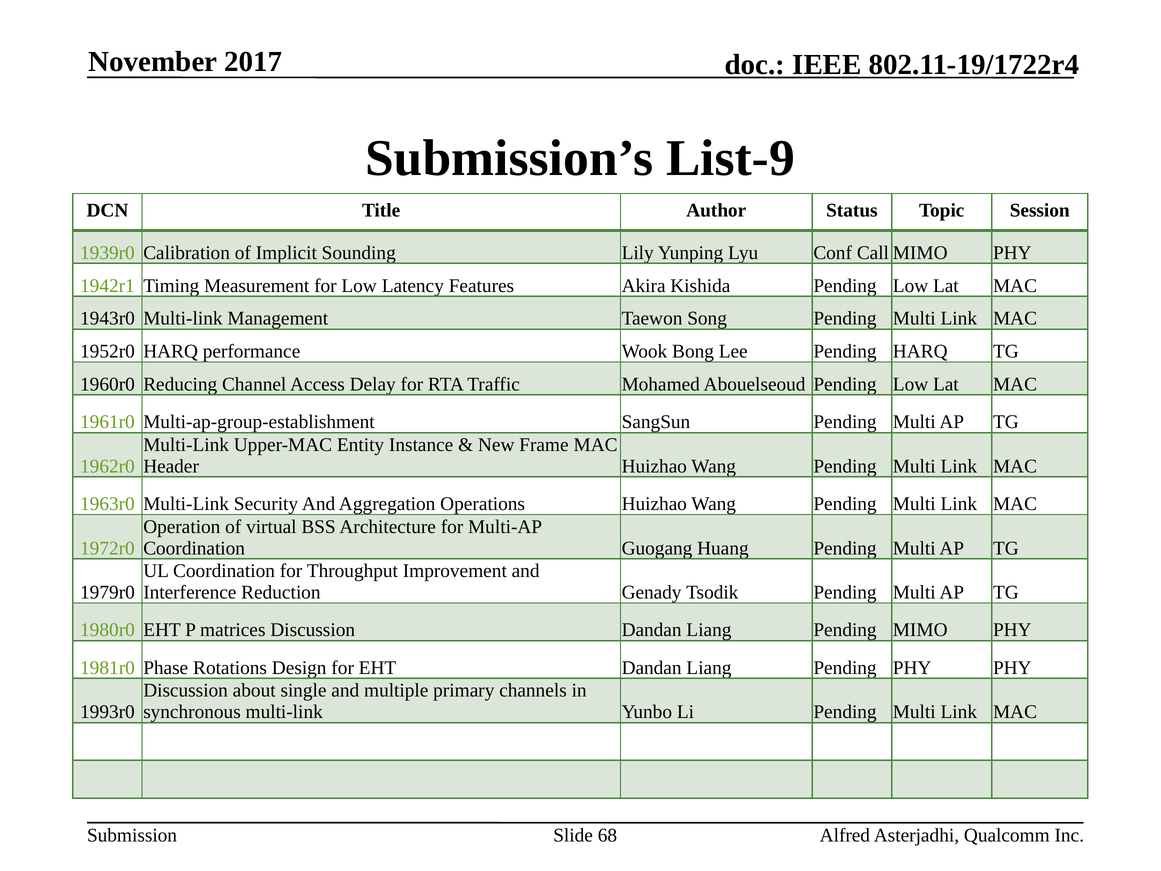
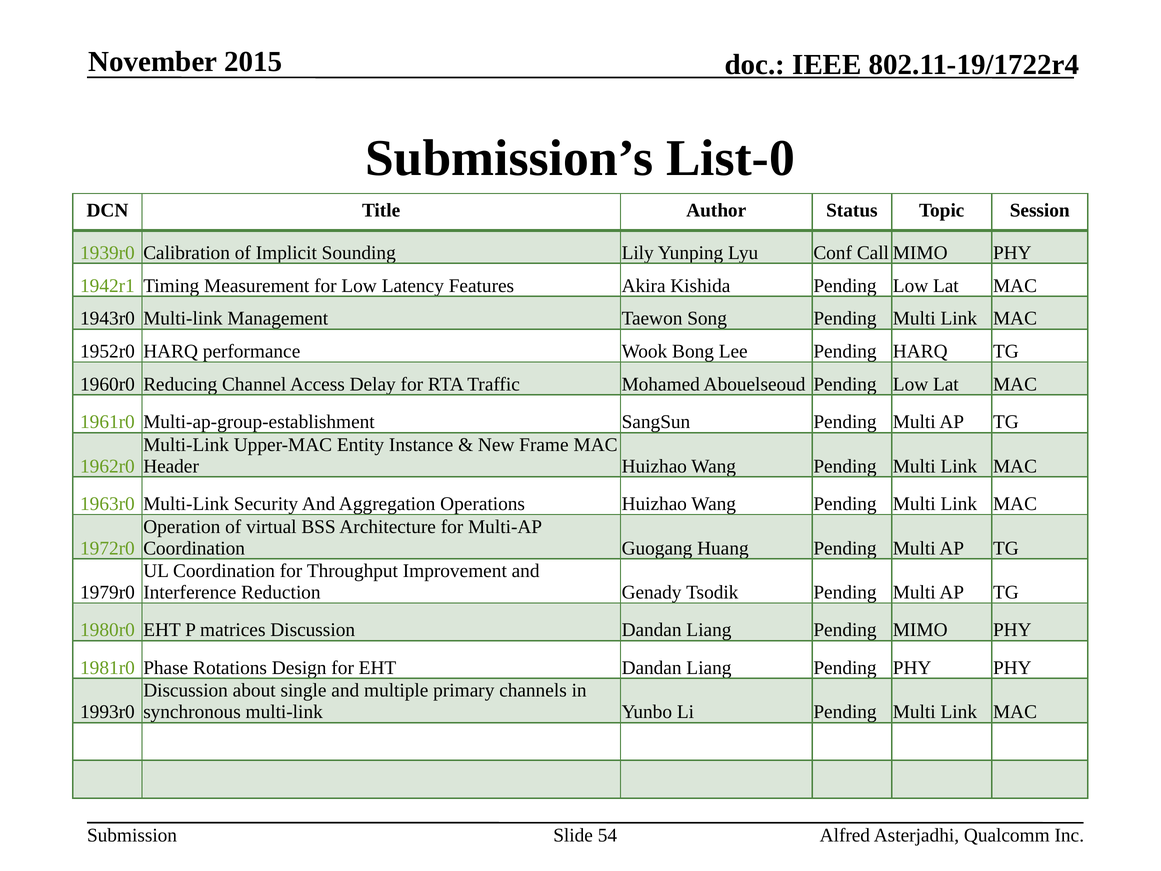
2017: 2017 -> 2015
List-9: List-9 -> List-0
68: 68 -> 54
